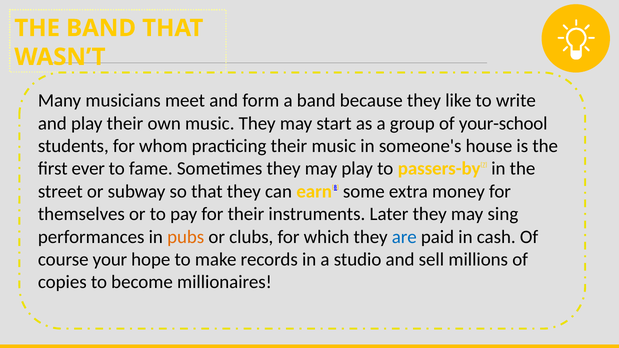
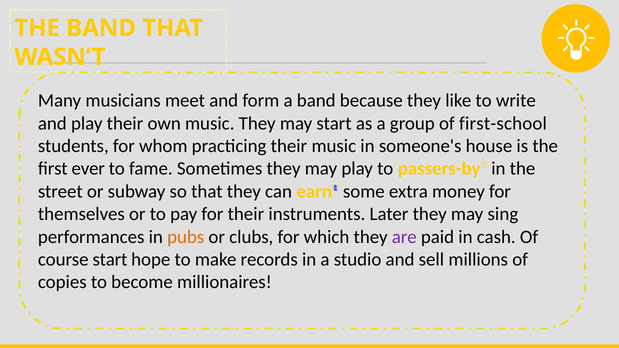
your-school: your-school -> first-school
are colour: blue -> purple
course your: your -> start
